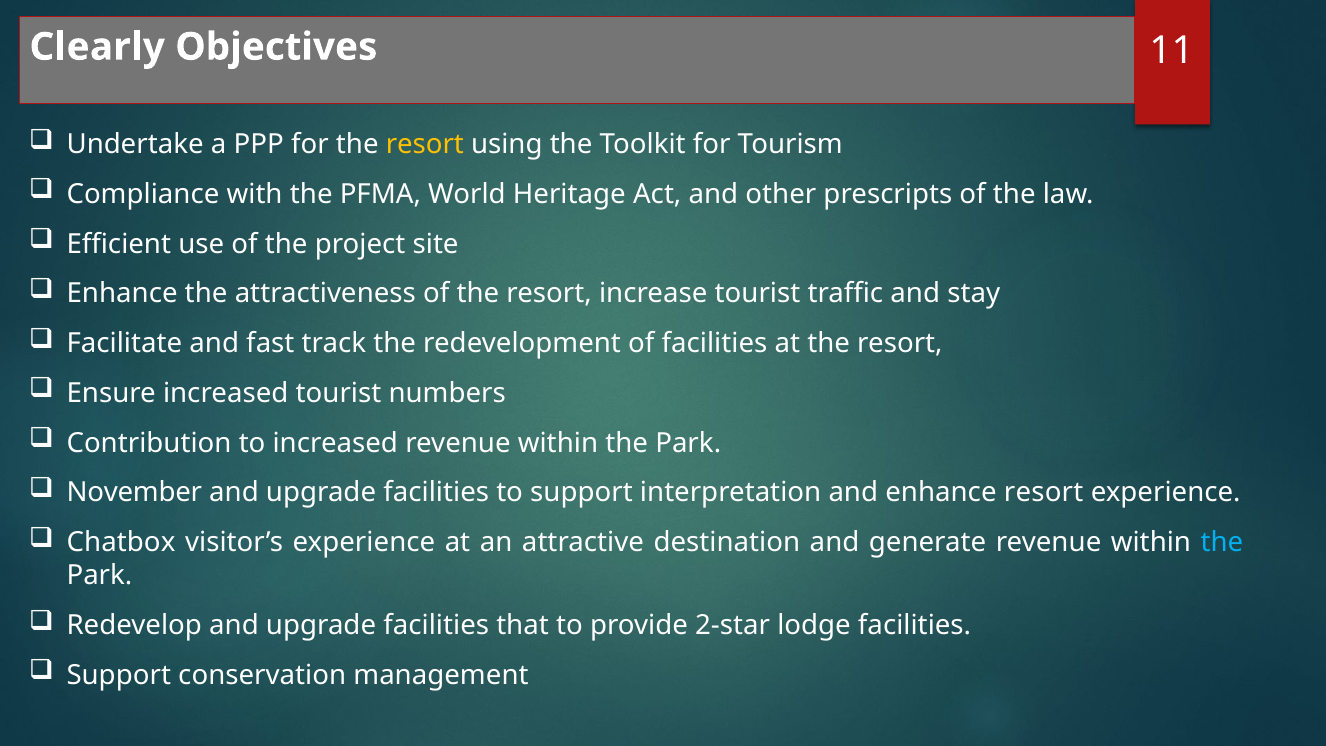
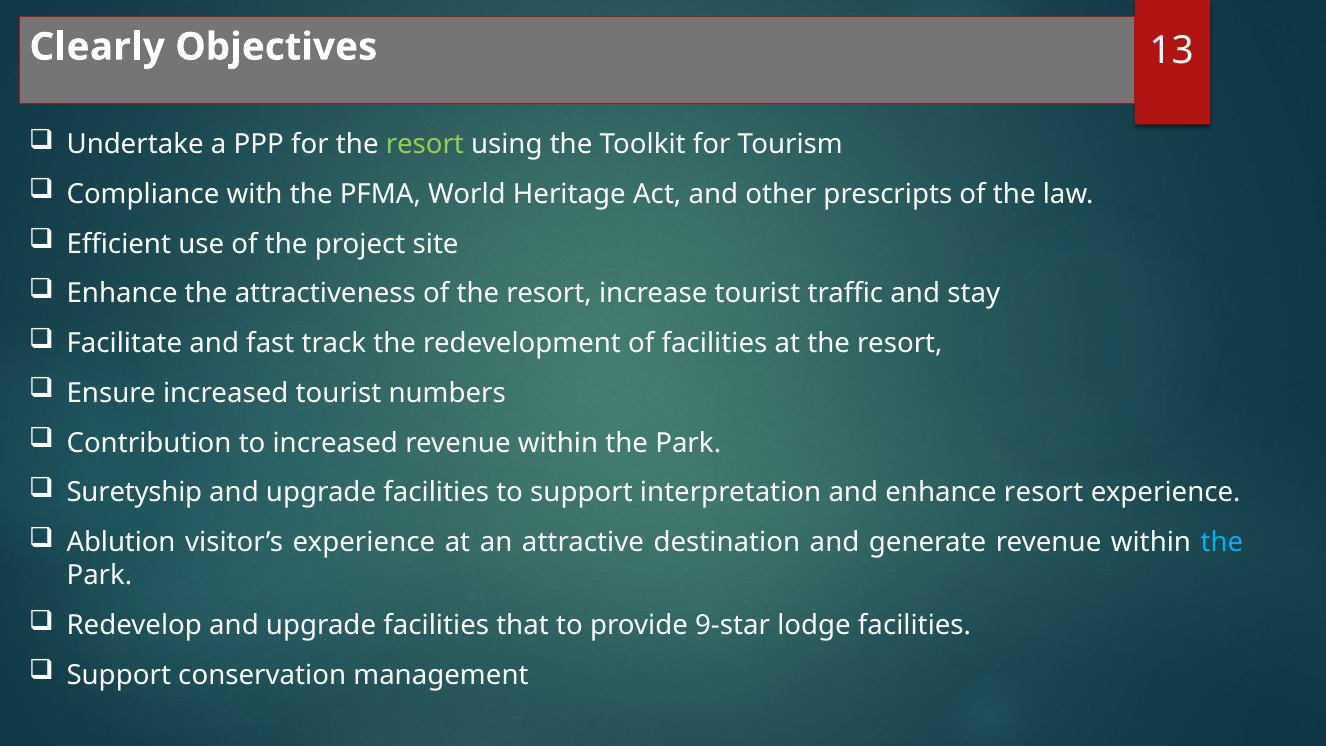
11: 11 -> 13
resort at (425, 145) colour: yellow -> light green
November: November -> Suretyship
Chatbox: Chatbox -> Ablution
2-star: 2-star -> 9-star
